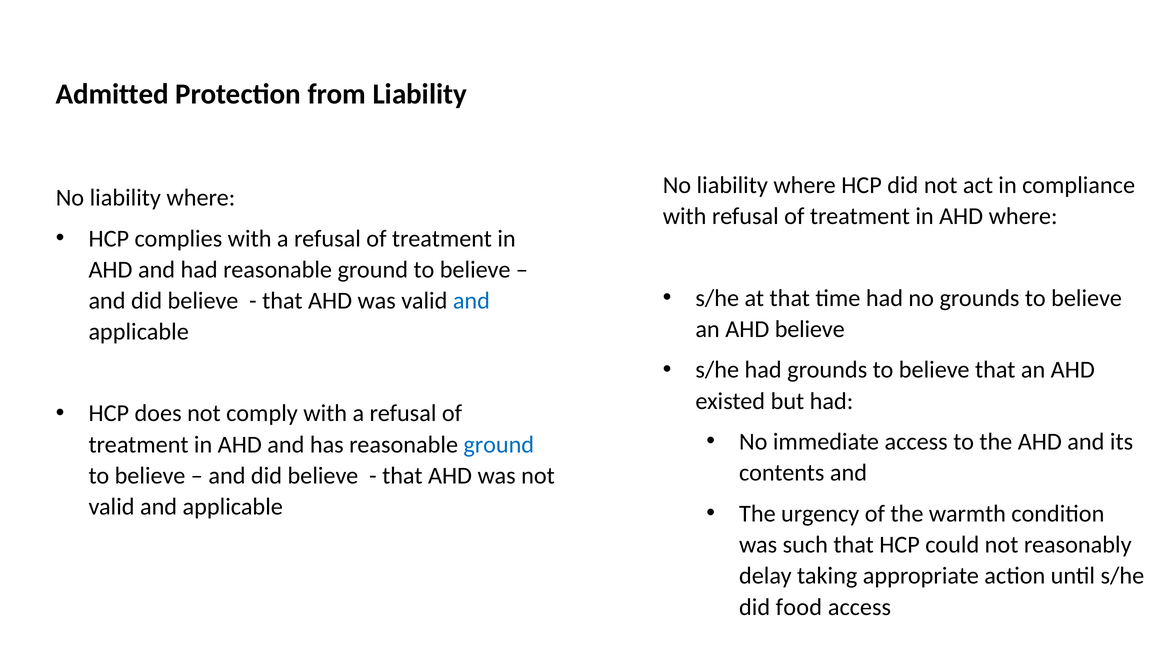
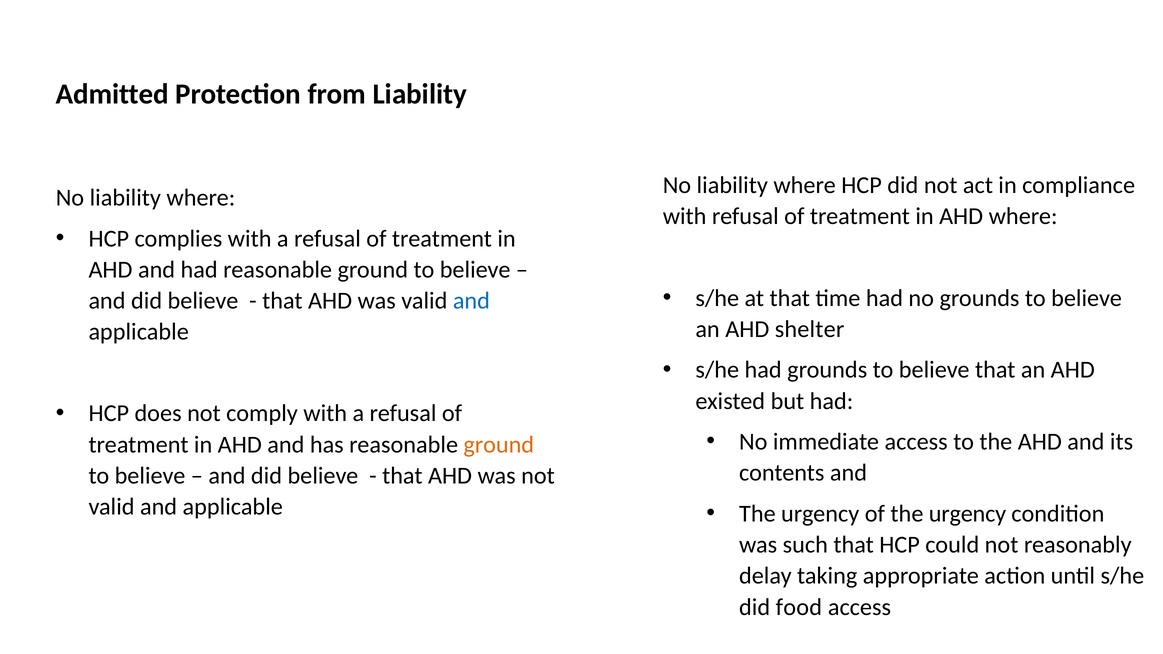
AHD believe: believe -> shelter
ground at (499, 445) colour: blue -> orange
of the warmth: warmth -> urgency
